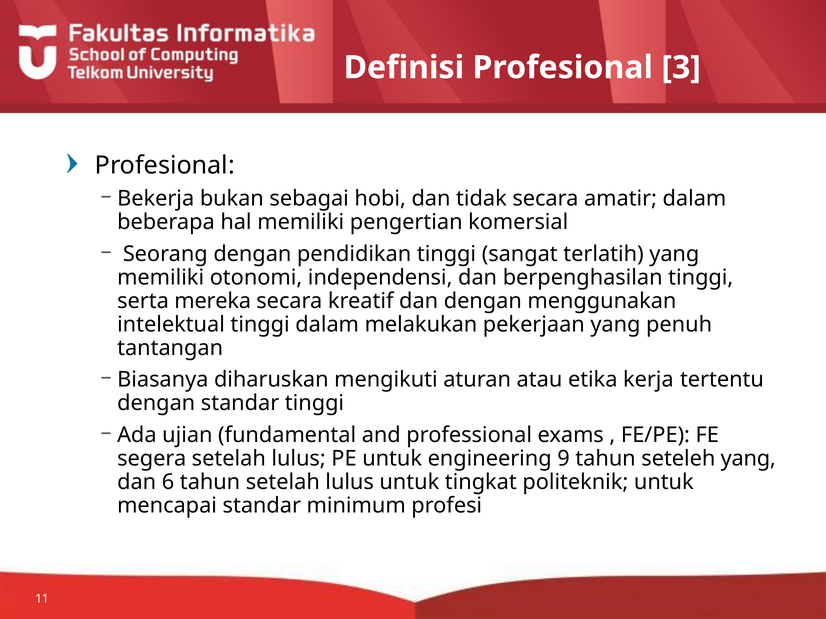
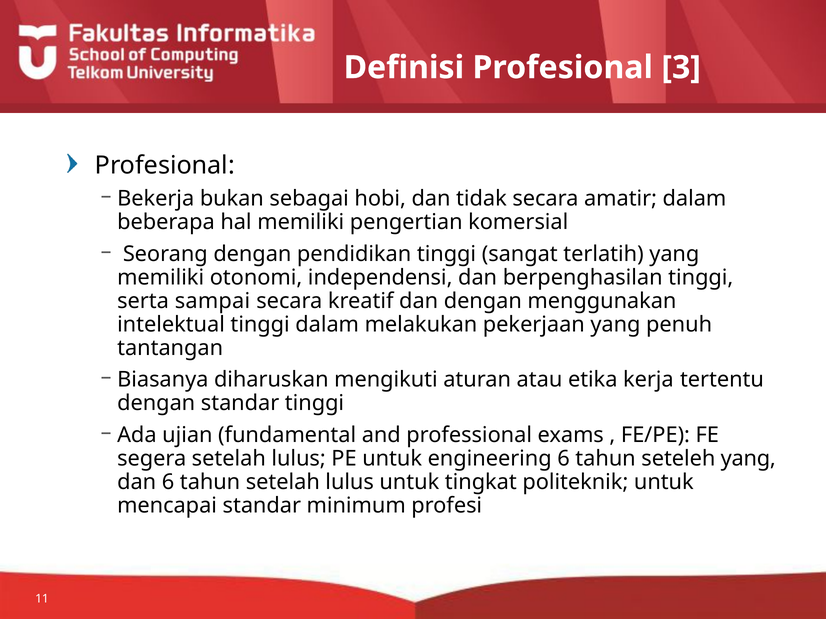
mereka: mereka -> sampai
engineering 9: 9 -> 6
